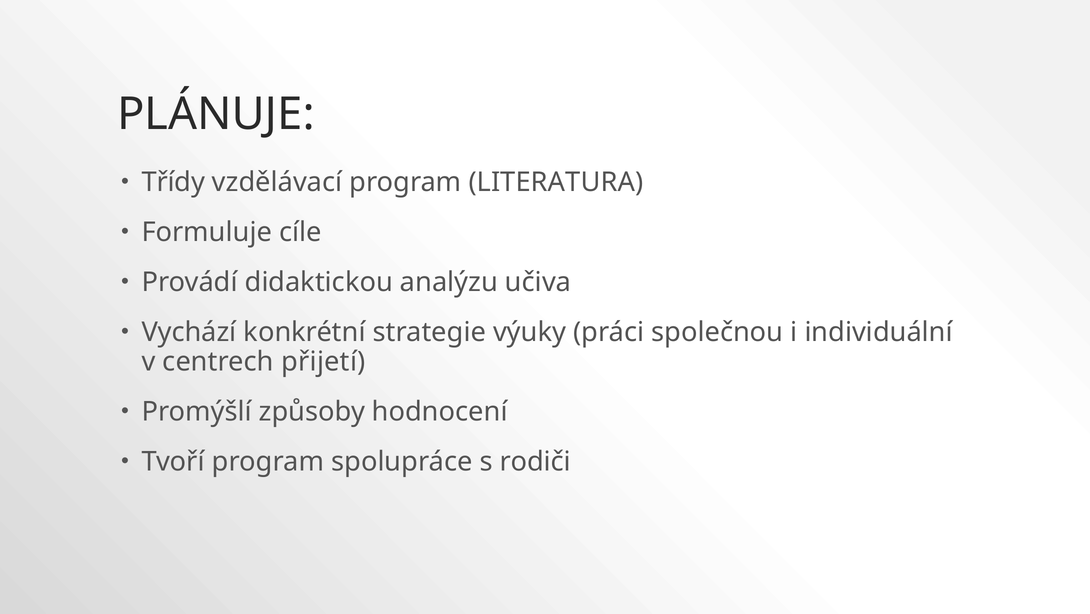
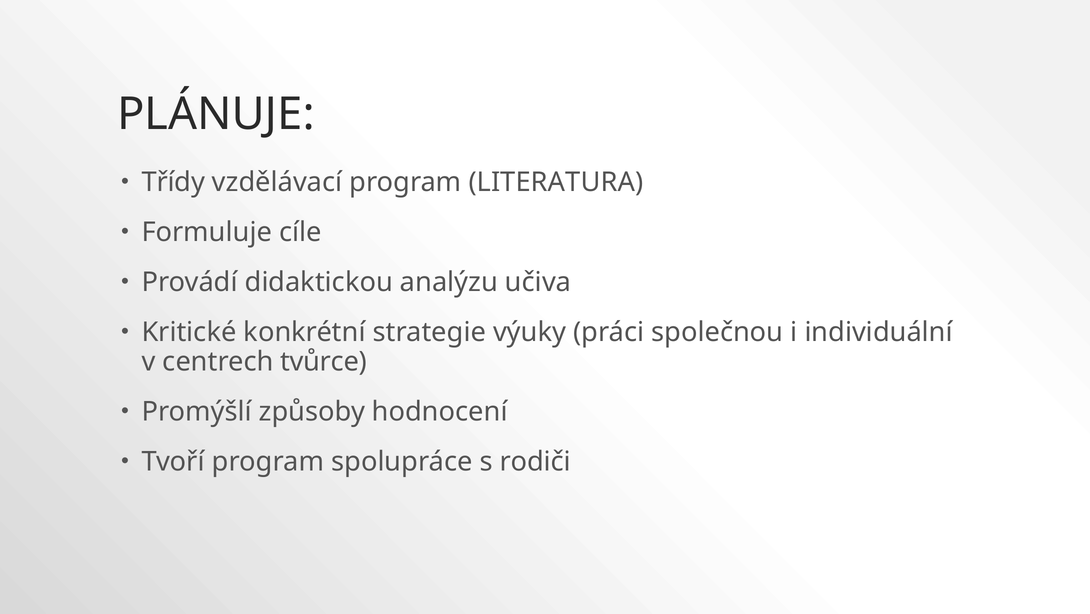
Vychází: Vychází -> Kritické
přijetí: přijetí -> tvůrce
